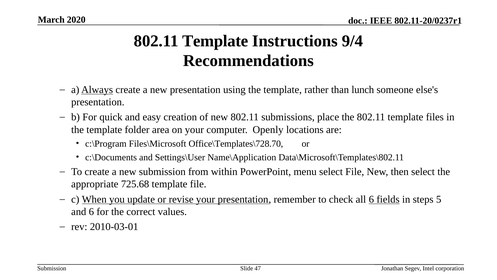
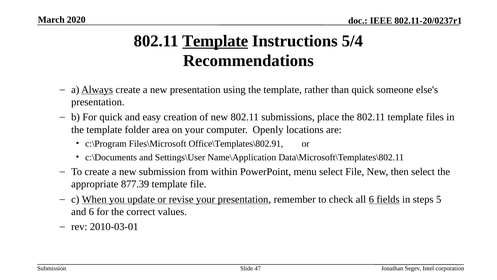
Template at (215, 41) underline: none -> present
9/4: 9/4 -> 5/4
than lunch: lunch -> quick
Office\Templates\728.70: Office\Templates\728.70 -> Office\Templates\802.91
725.68: 725.68 -> 877.39
